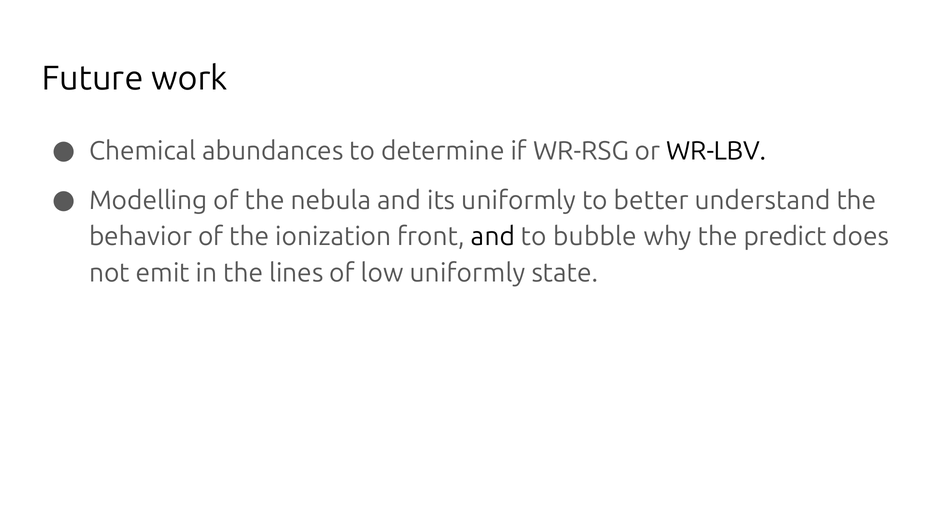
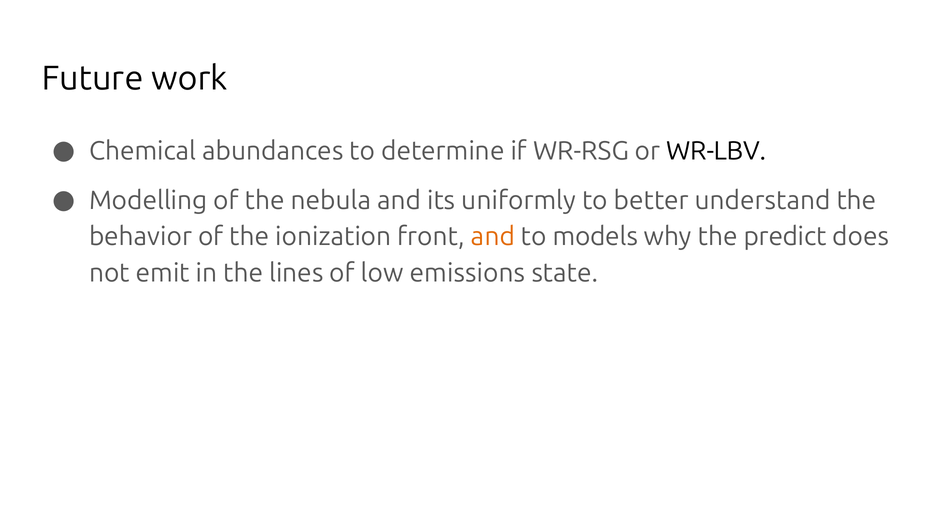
and at (493, 237) colour: black -> orange
bubble: bubble -> models
low uniformly: uniformly -> emissions
